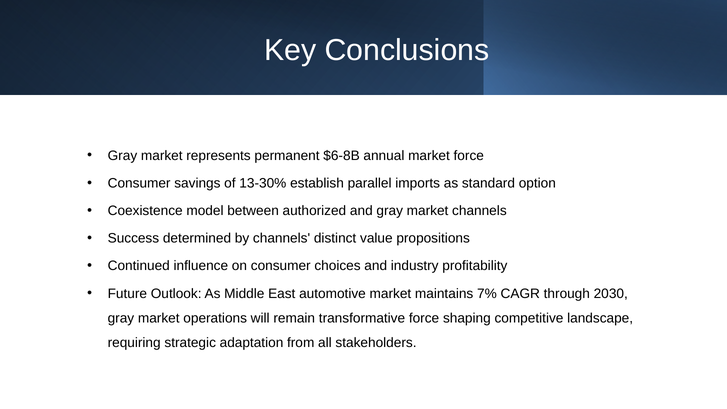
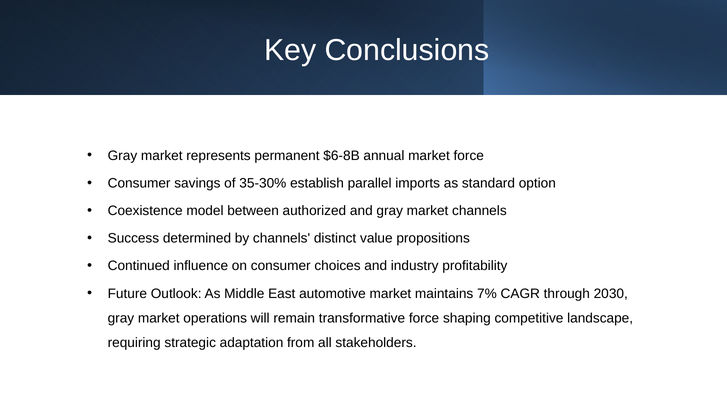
13-30%: 13-30% -> 35-30%
